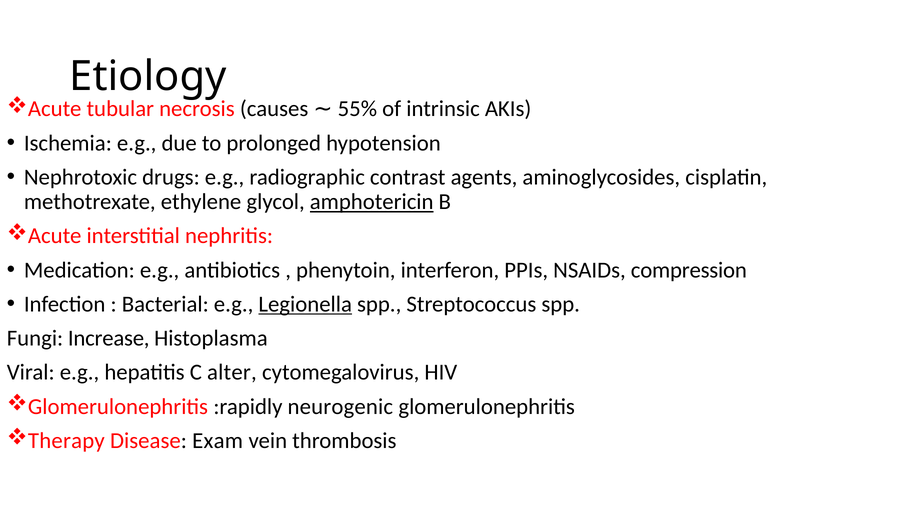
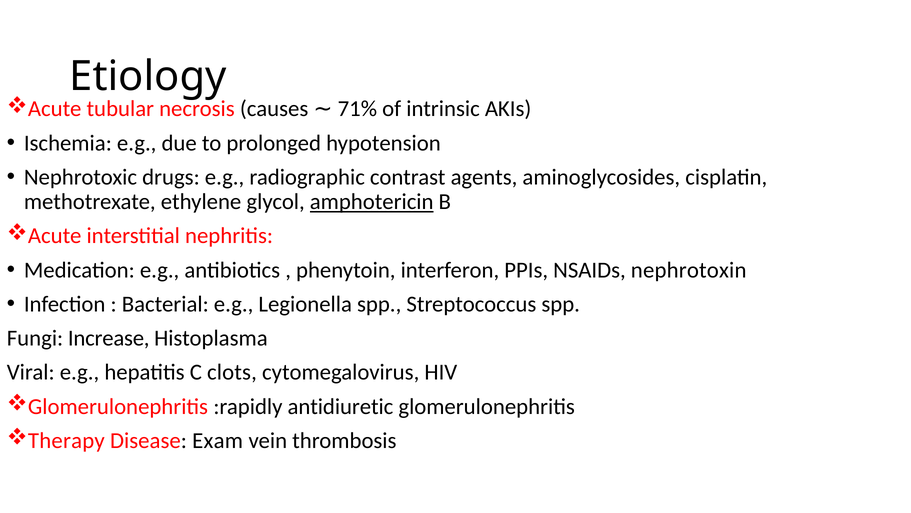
55%: 55% -> 71%
compression: compression -> nephrotoxin
Legionella underline: present -> none
alter: alter -> clots
neurogenic: neurogenic -> antidiuretic
